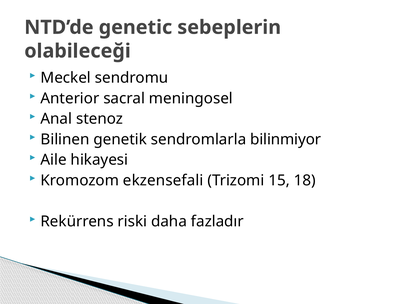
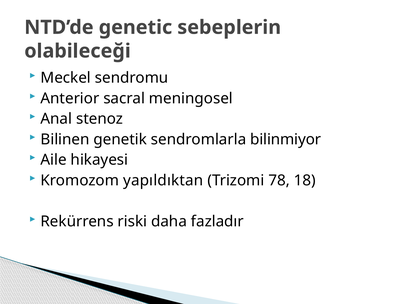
ekzensefali: ekzensefali -> yapıldıktan
15: 15 -> 78
